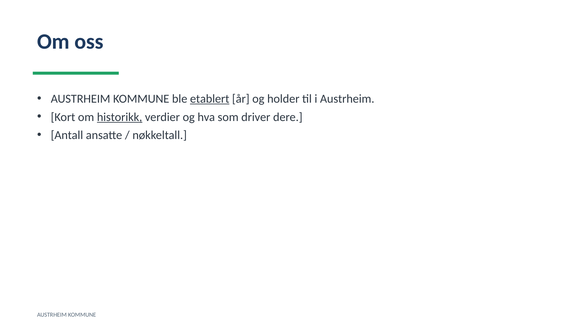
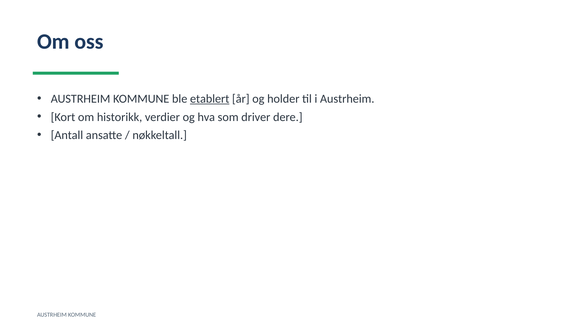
historikk underline: present -> none
